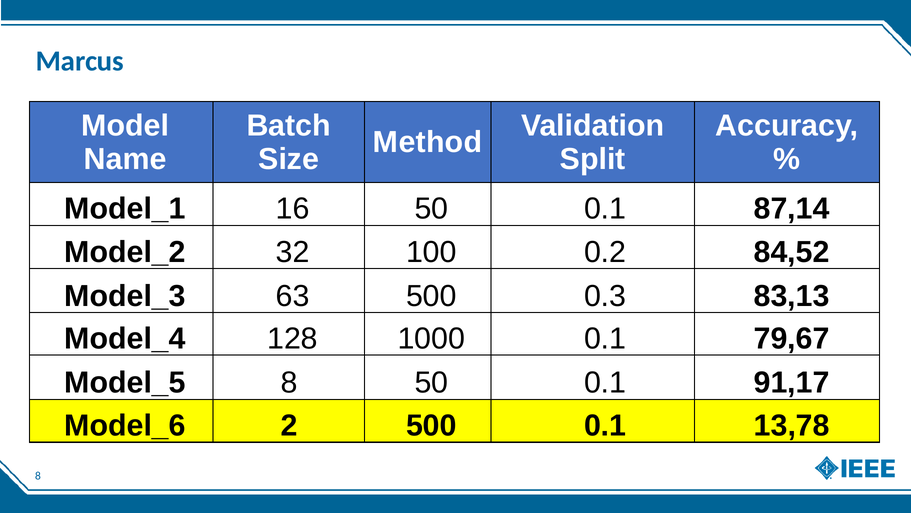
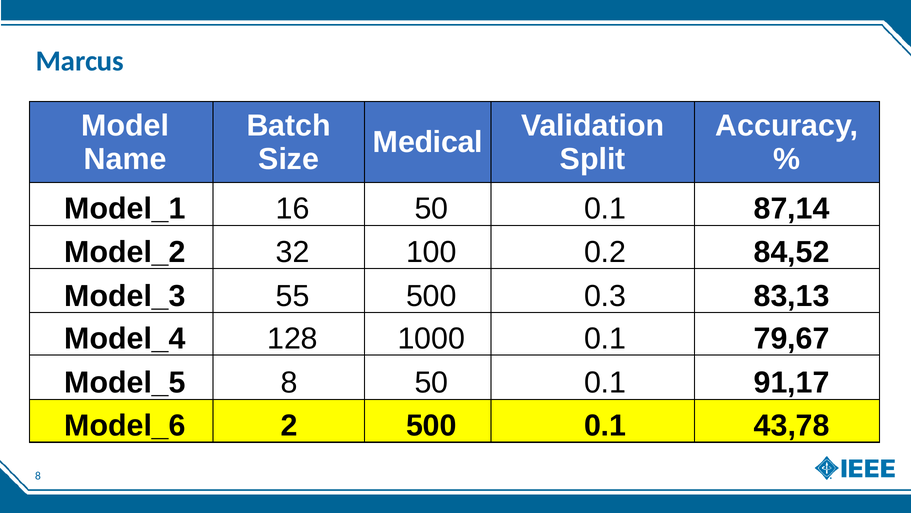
Method: Method -> Medical
63: 63 -> 55
13,78: 13,78 -> 43,78
